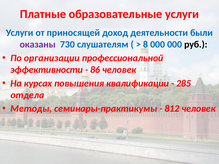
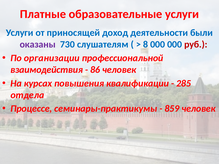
руб colour: black -> red
эффективности: эффективности -> взаимодействия
Методы: Методы -> Процессе
812: 812 -> 859
